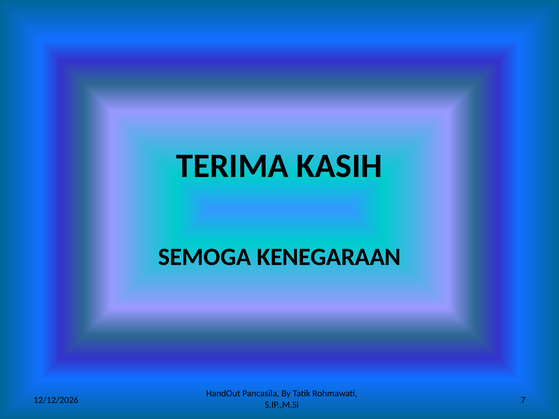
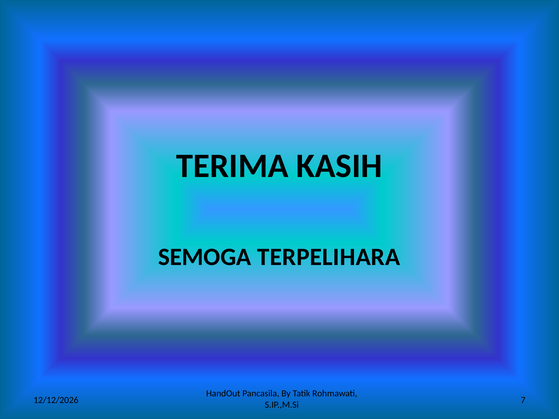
KENEGARAAN: KENEGARAAN -> TERPELIHARA
